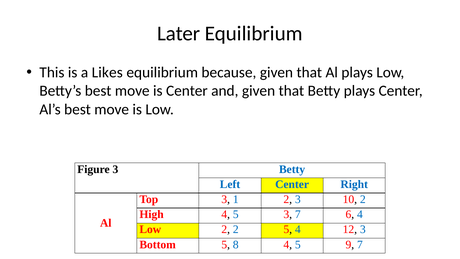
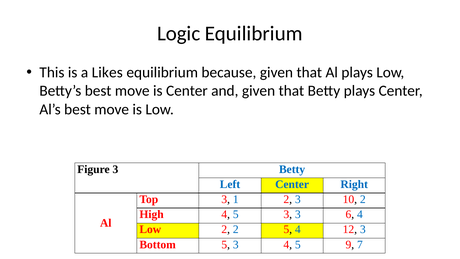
Later: Later -> Logic
3 7: 7 -> 3
Bottom 5 8: 8 -> 3
